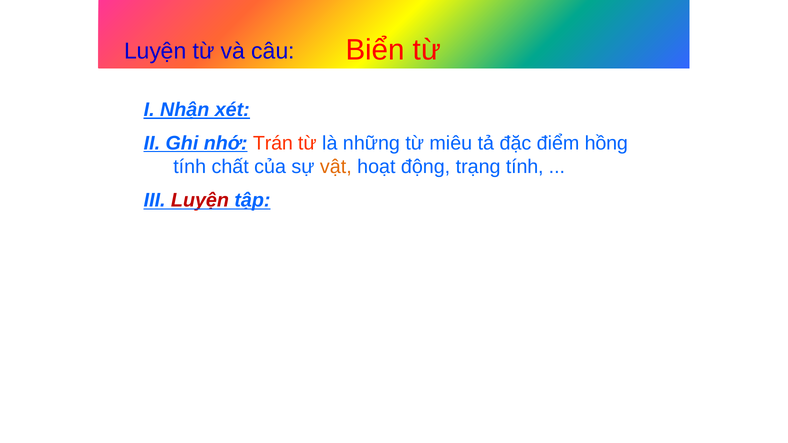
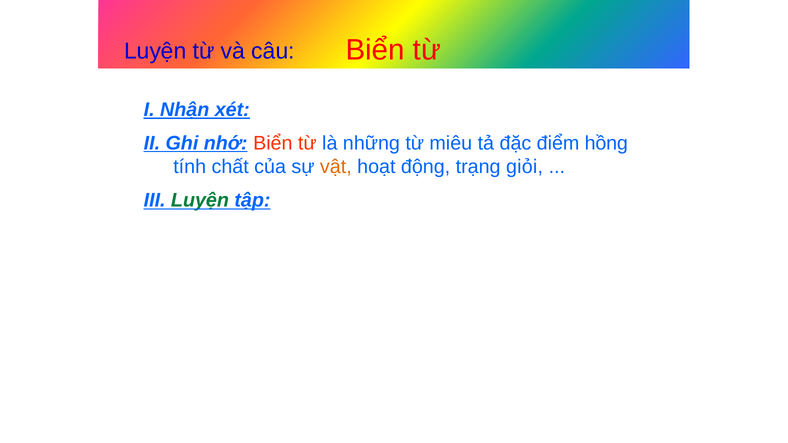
nhớ Trán: Trán -> Biển
trạng tính: tính -> giỏi
Luyện at (200, 200) colour: red -> green
